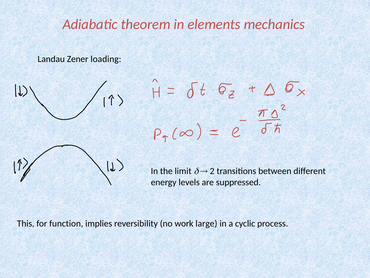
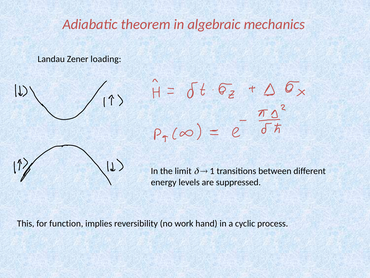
elements: elements -> algebraic
2: 2 -> 1
large: large -> hand
